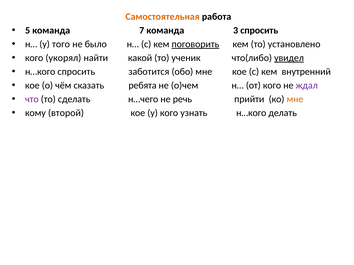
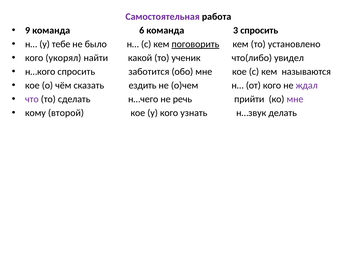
Самостоятельная colour: orange -> purple
5: 5 -> 9
7: 7 -> 6
того: того -> тебе
увидел underline: present -> none
внутренний: внутренний -> называются
ребята: ребята -> ездить
мне at (295, 99) colour: orange -> purple
узнать н…кого: н…кого -> н…звук
